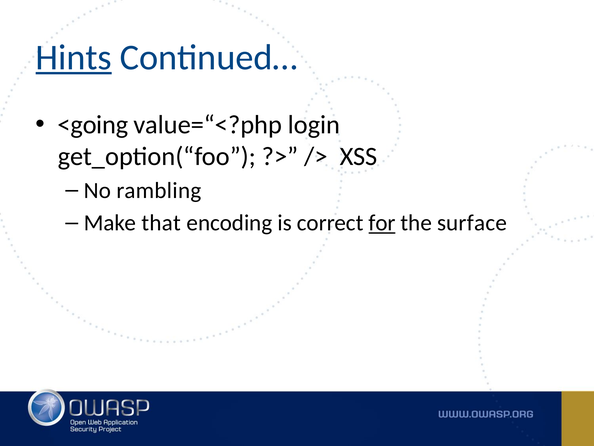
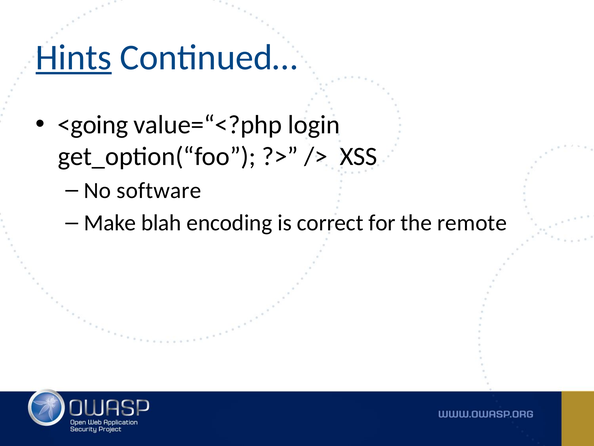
rambling: rambling -> software
that: that -> blah
for underline: present -> none
surface: surface -> remote
